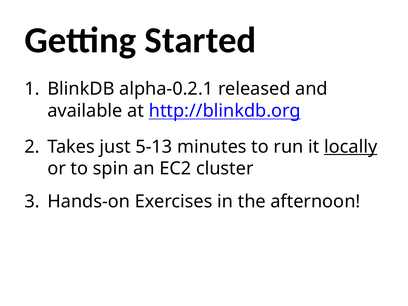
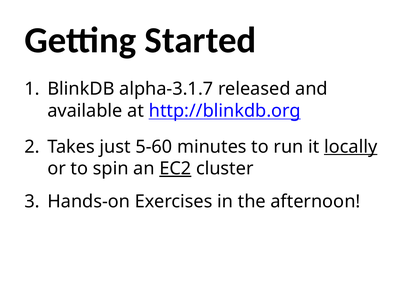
alpha-0.2.1: alpha-0.2.1 -> alpha-3.1.7
5-13: 5-13 -> 5-60
EC2 underline: none -> present
